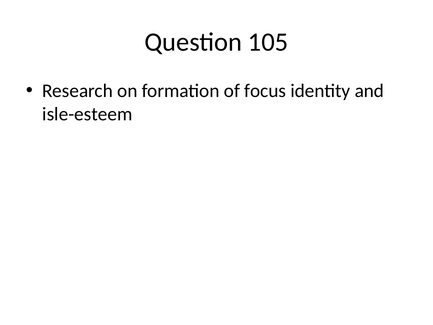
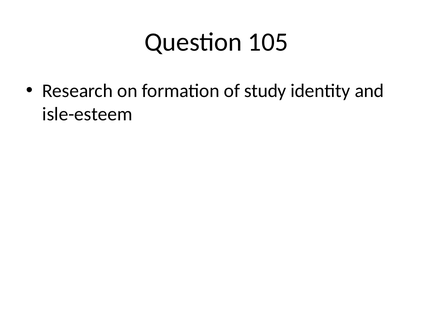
focus: focus -> study
